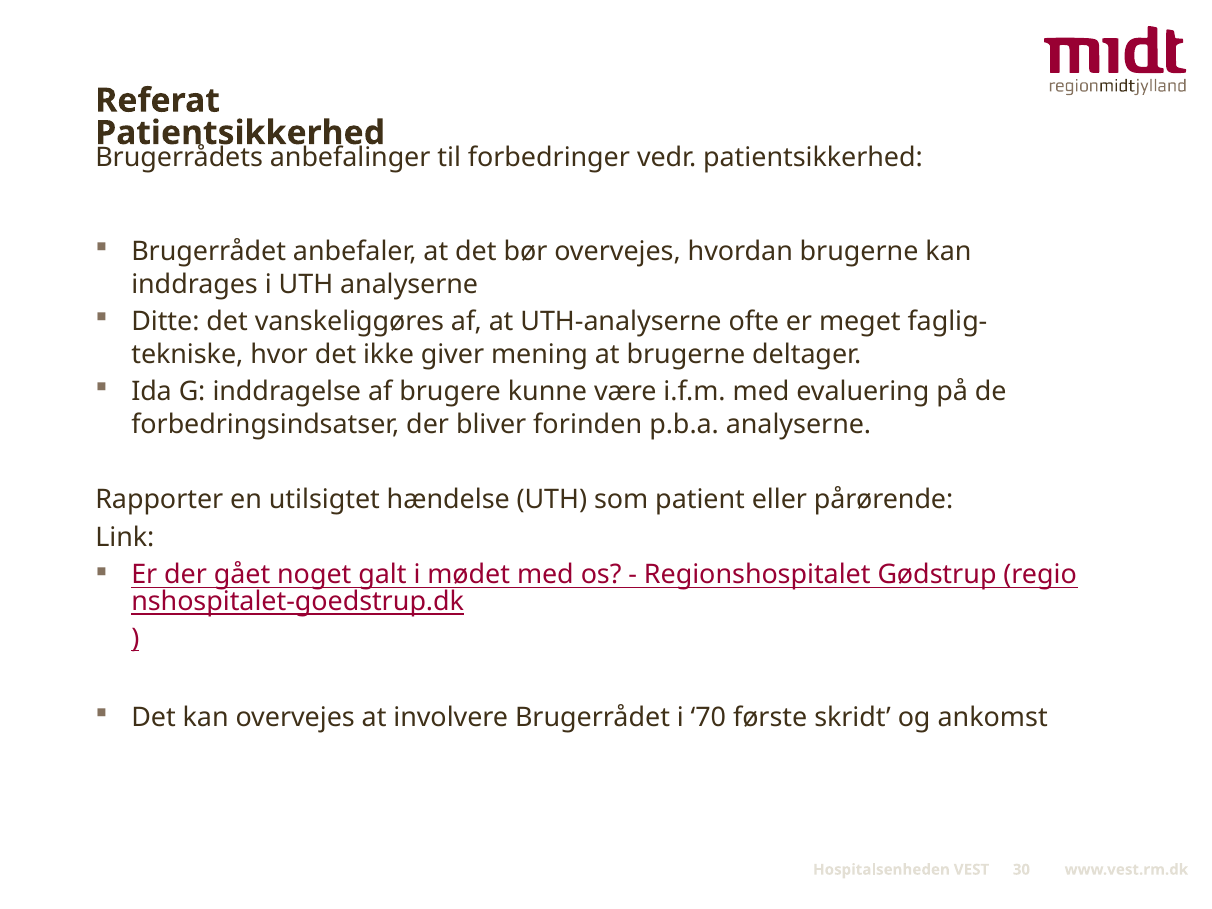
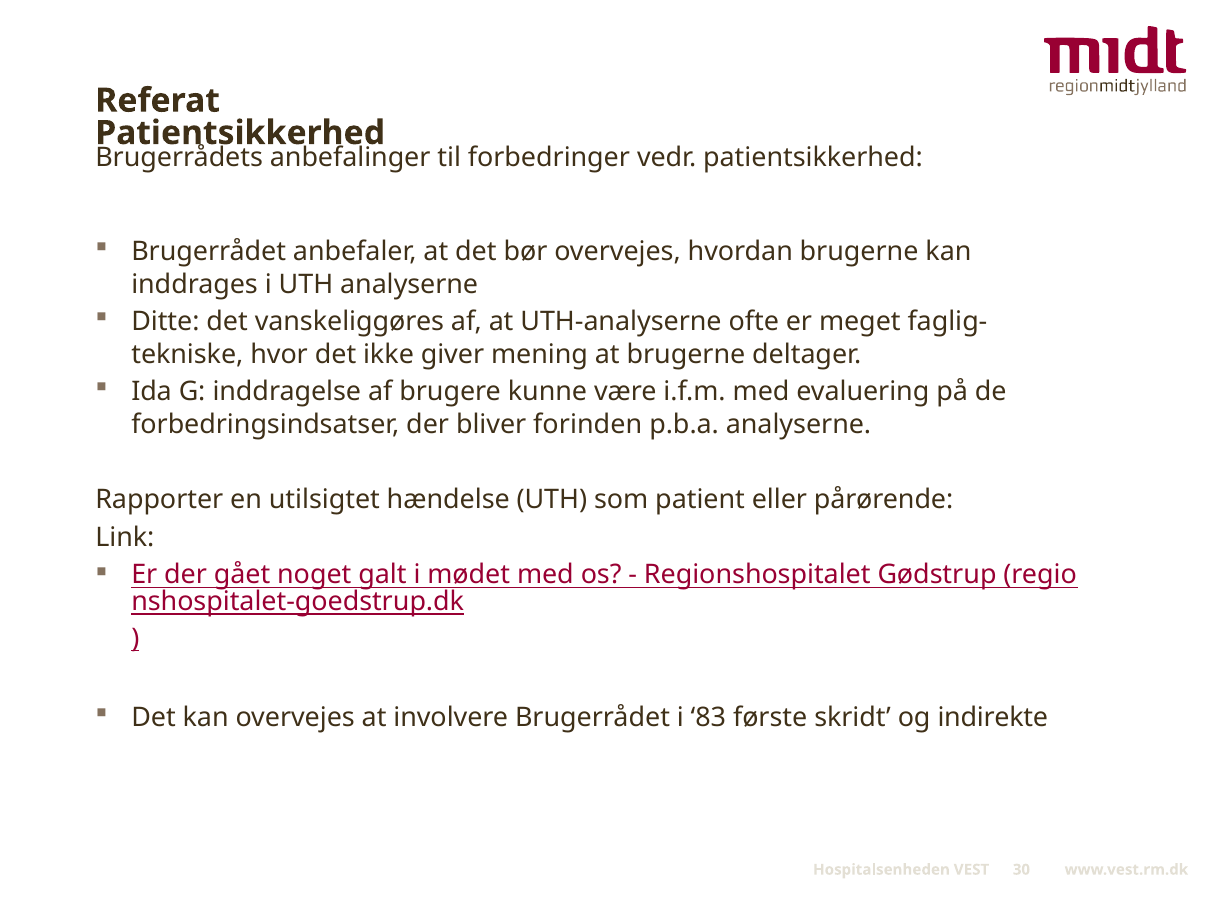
70: 70 -> 83
ankomst: ankomst -> indirekte
